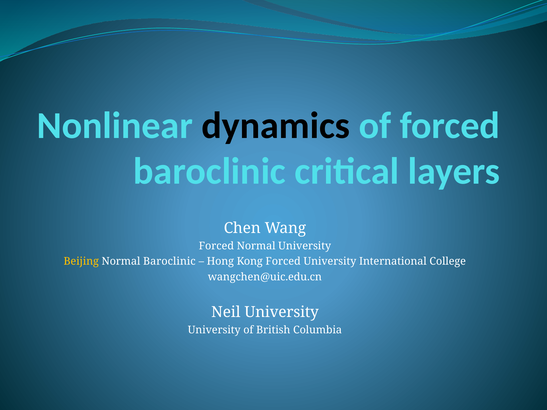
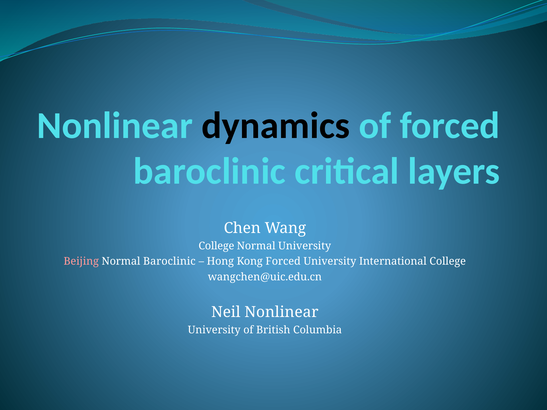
Forced at (216, 246): Forced -> College
Beijing colour: yellow -> pink
Neil University: University -> Nonlinear
